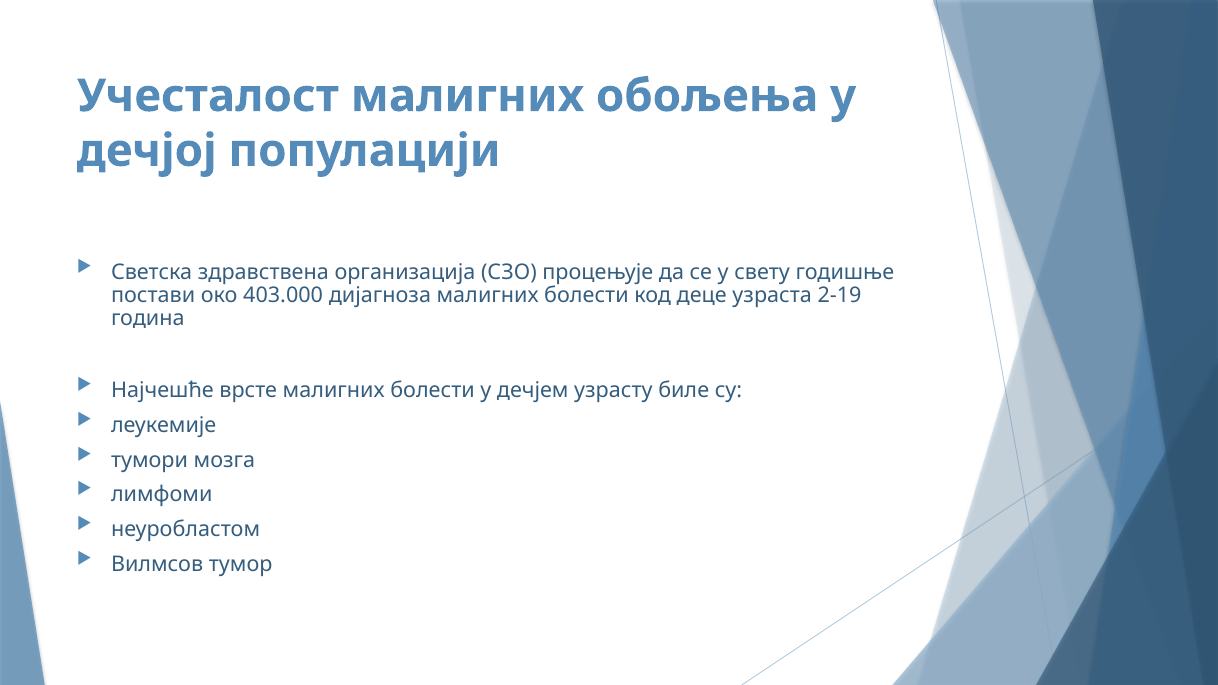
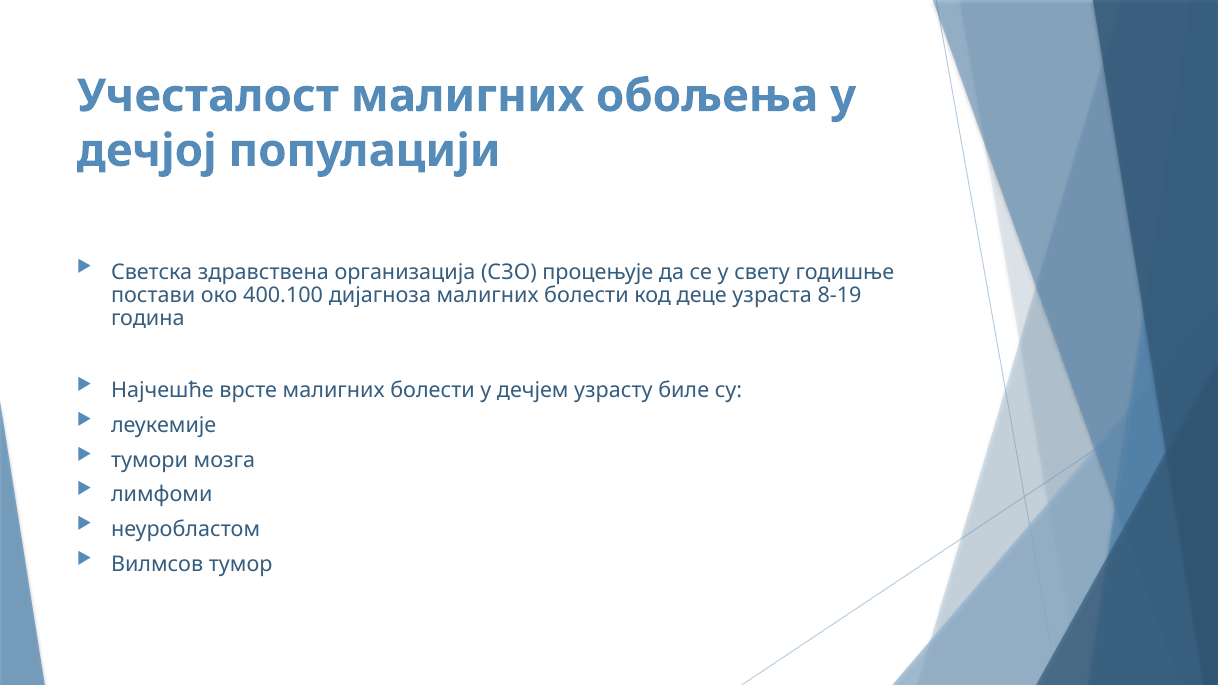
403.000: 403.000 -> 400.100
2-19: 2-19 -> 8-19
